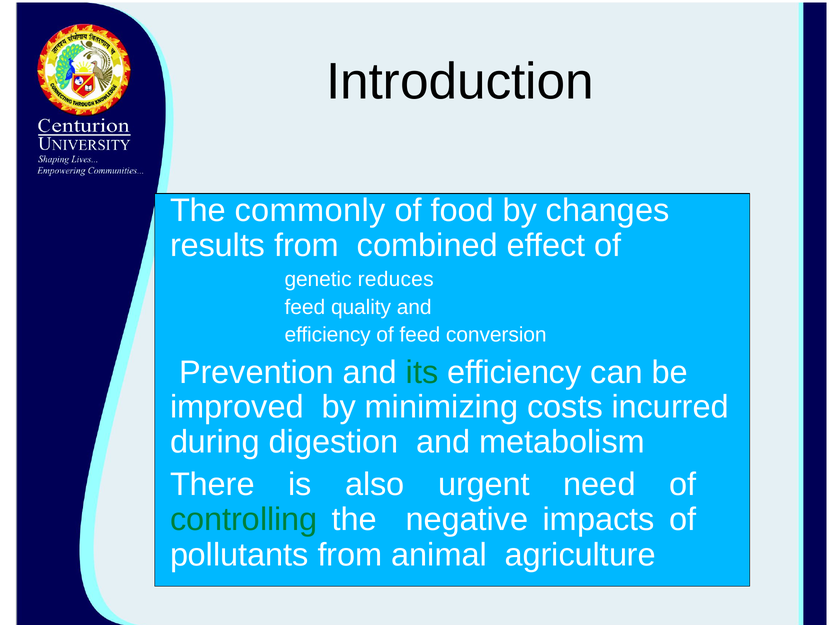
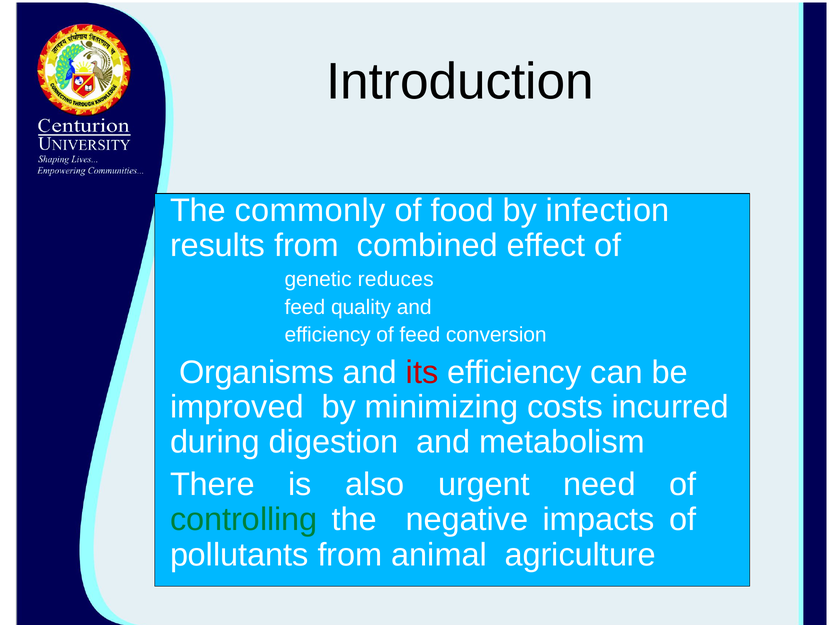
changes: changes -> infection
Prevention: Prevention -> Organisms
its colour: green -> red
